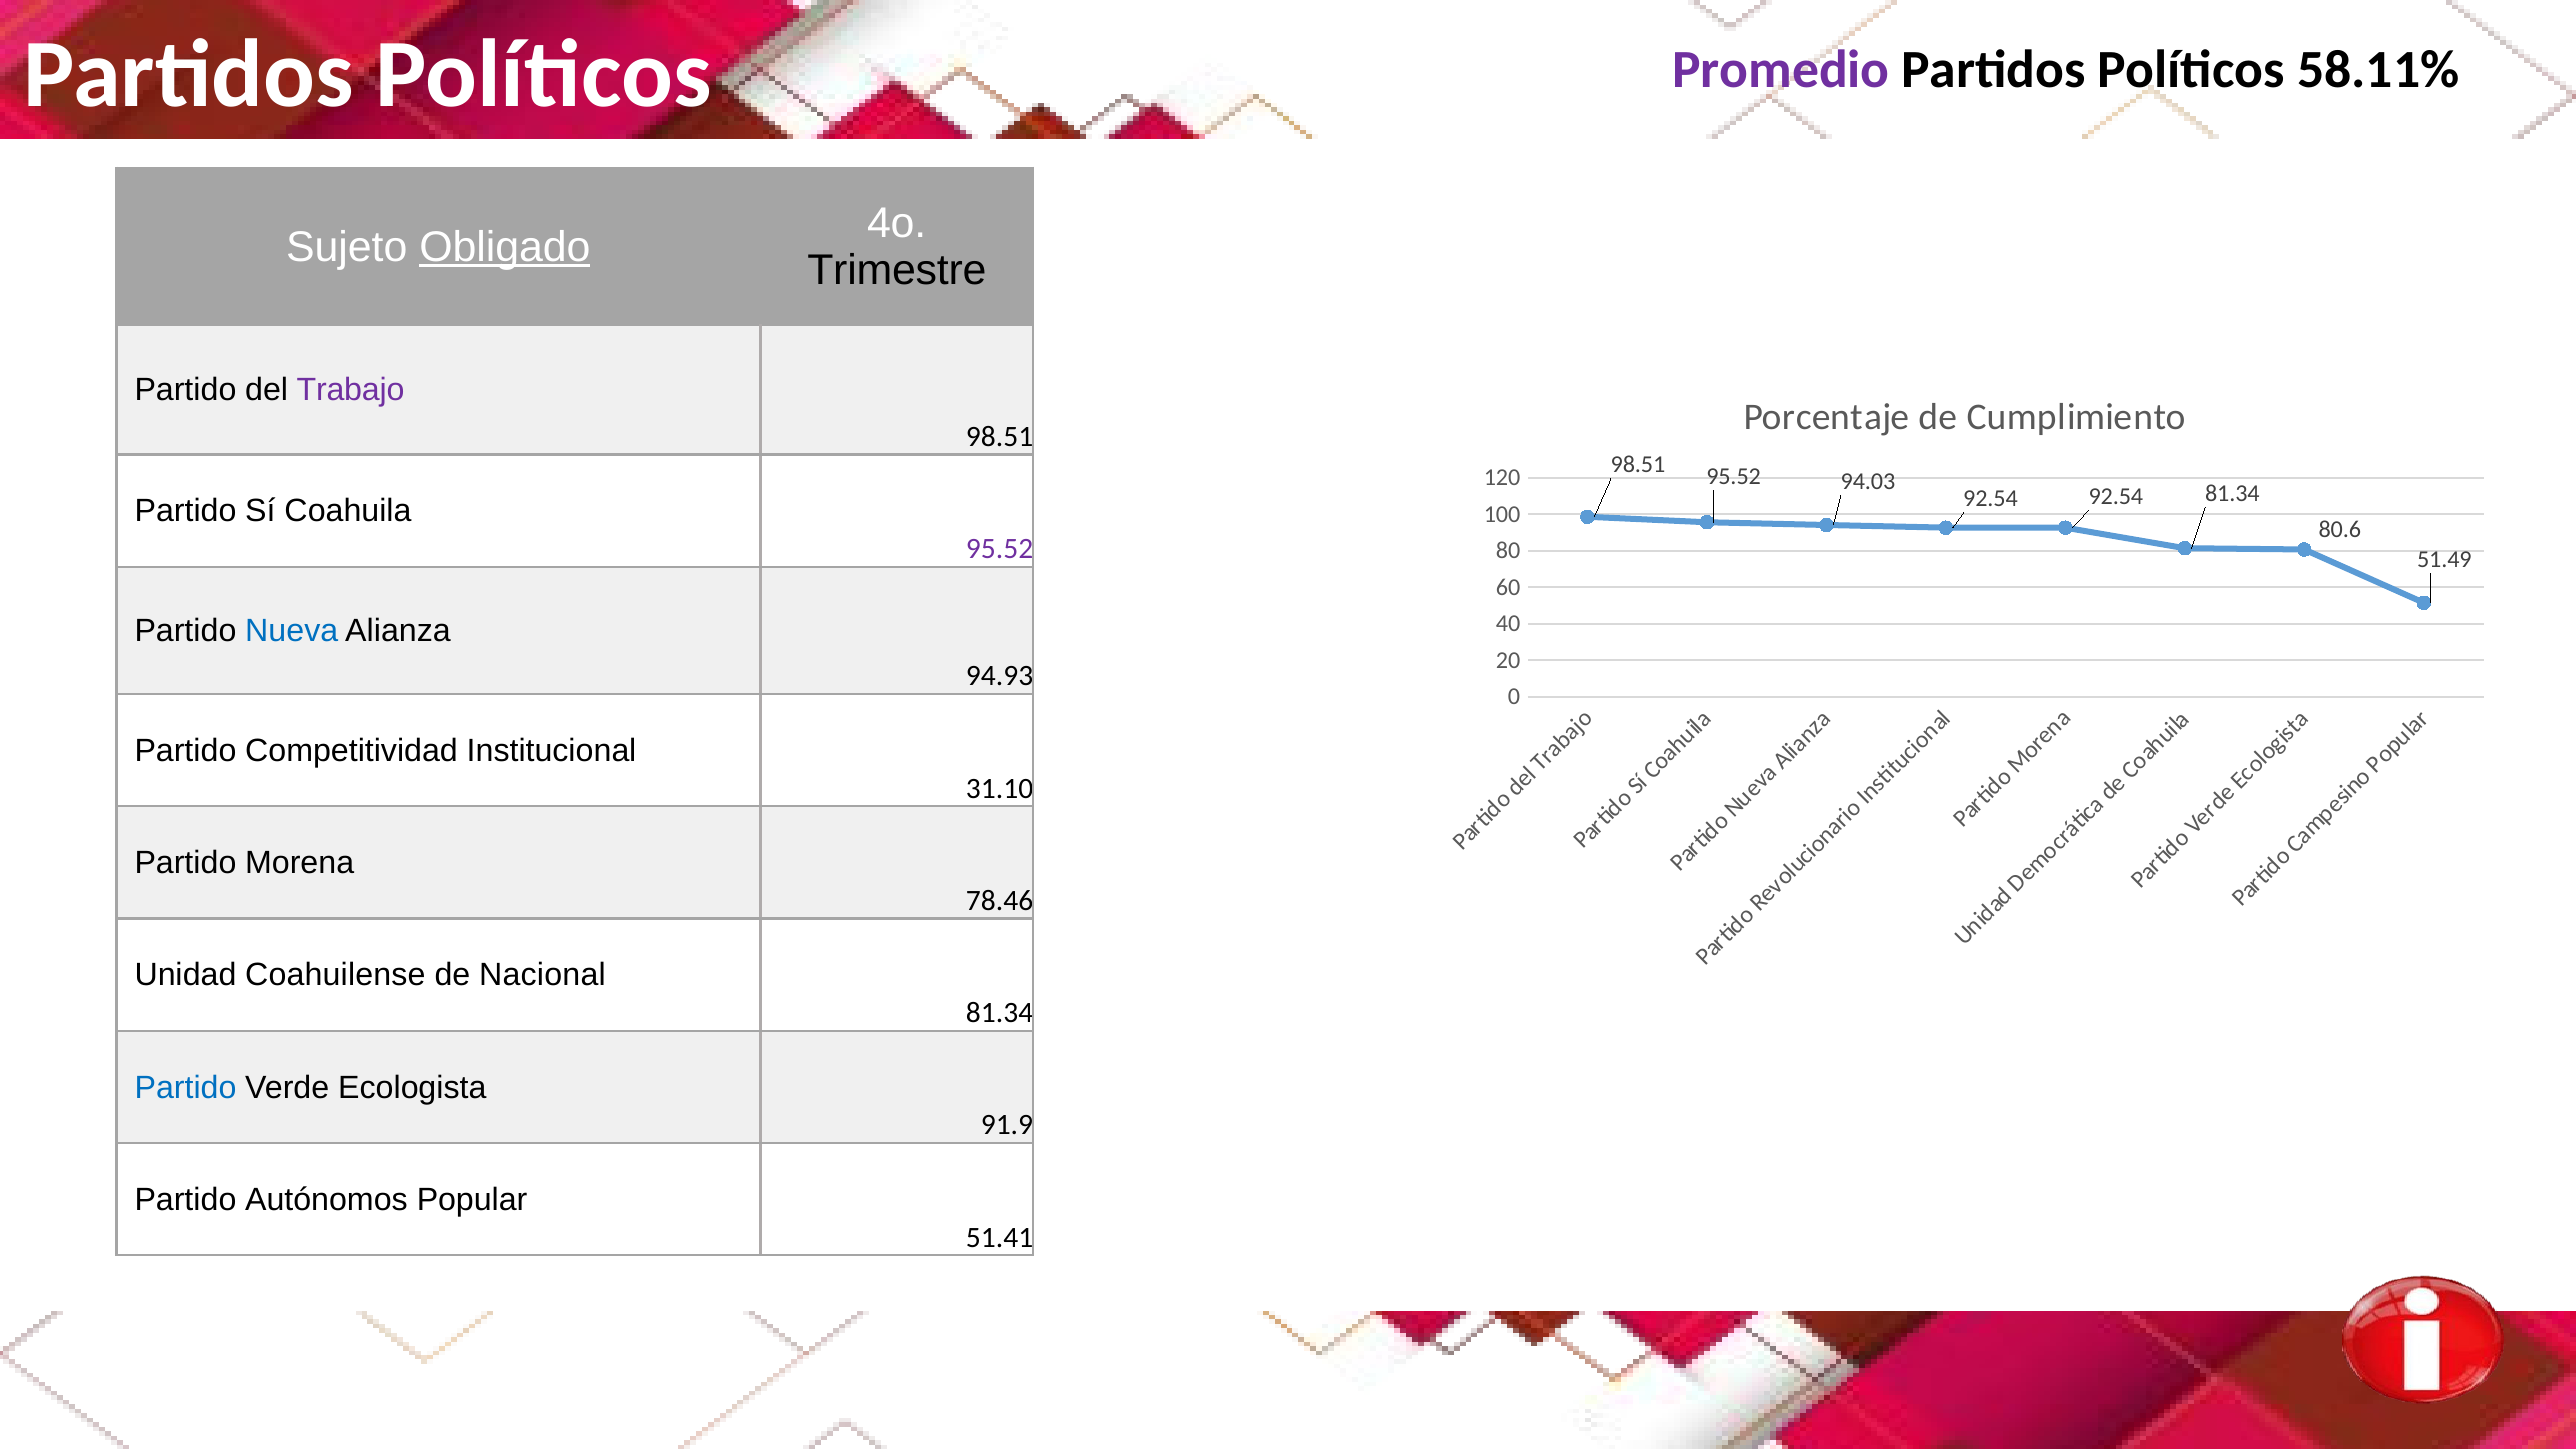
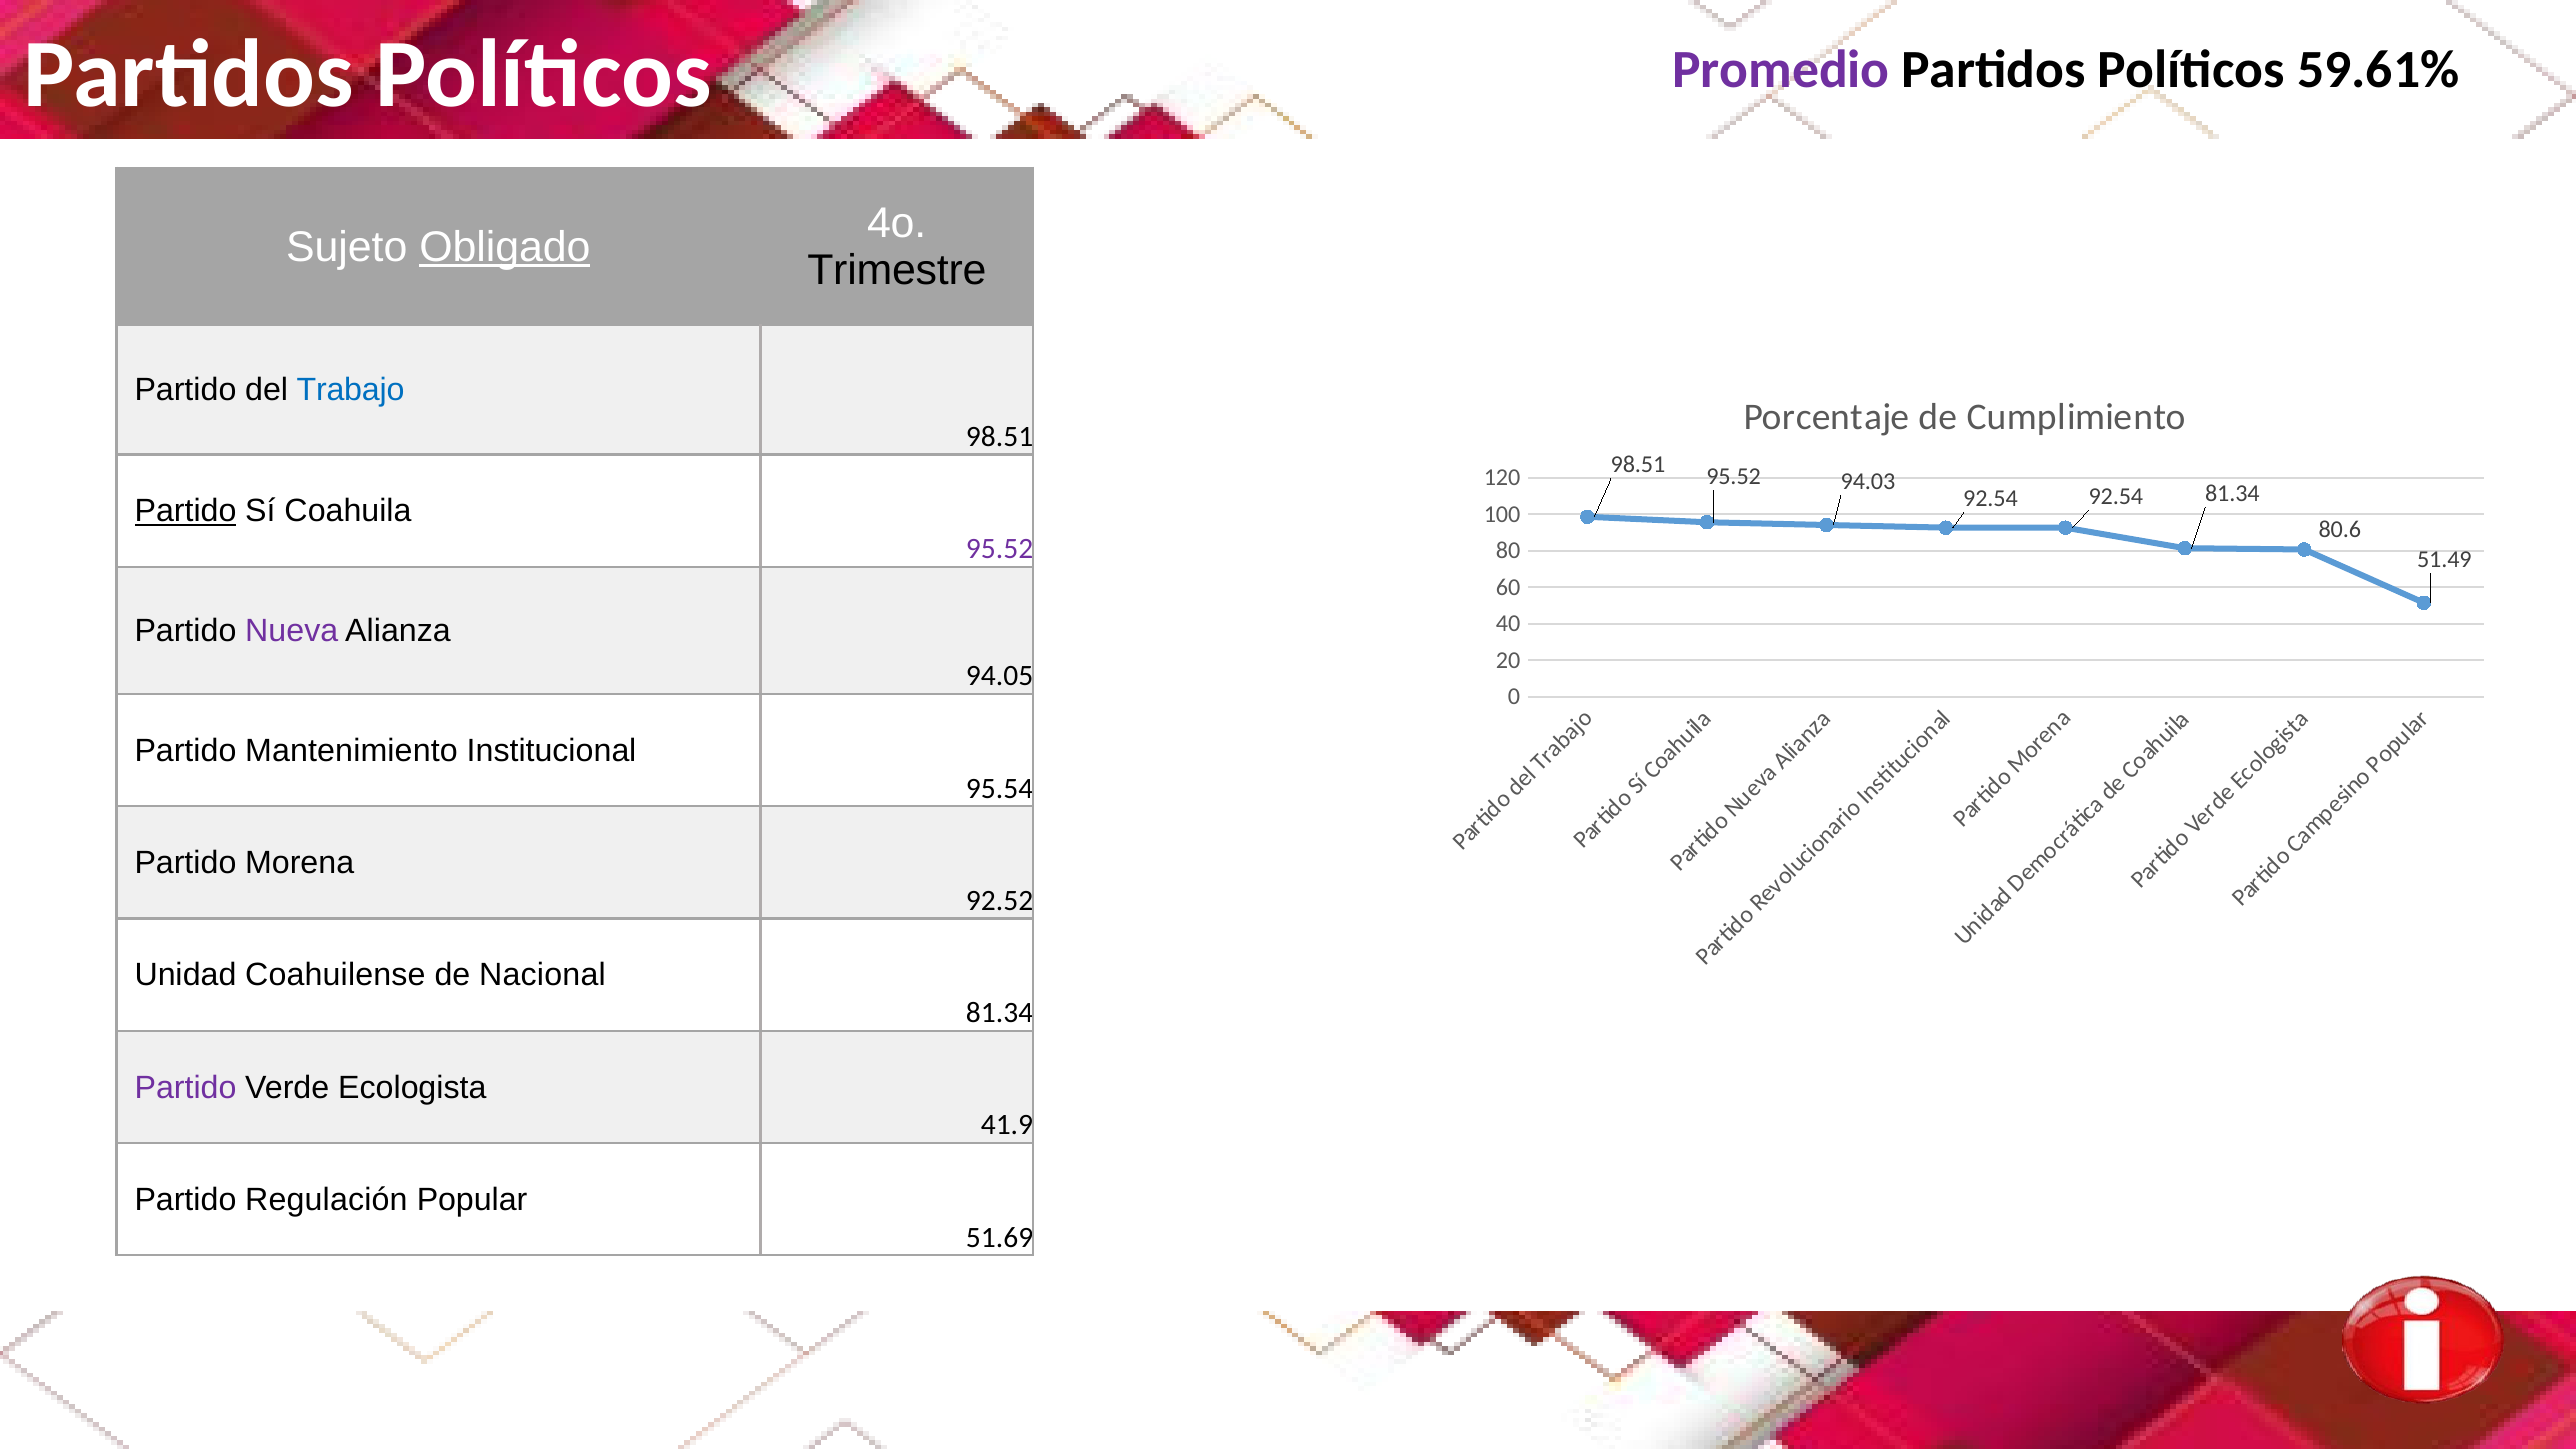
58.11%: 58.11% -> 59.61%
Trabajo colour: purple -> blue
Partido at (186, 511) underline: none -> present
Nueva colour: blue -> purple
94.93: 94.93 -> 94.05
Competitividad: Competitividad -> Mantenimiento
31.10: 31.10 -> 95.54
78.46: 78.46 -> 92.52
Partido at (186, 1087) colour: blue -> purple
91.9: 91.9 -> 41.9
Autónomos: Autónomos -> Regulación
51.41: 51.41 -> 51.69
